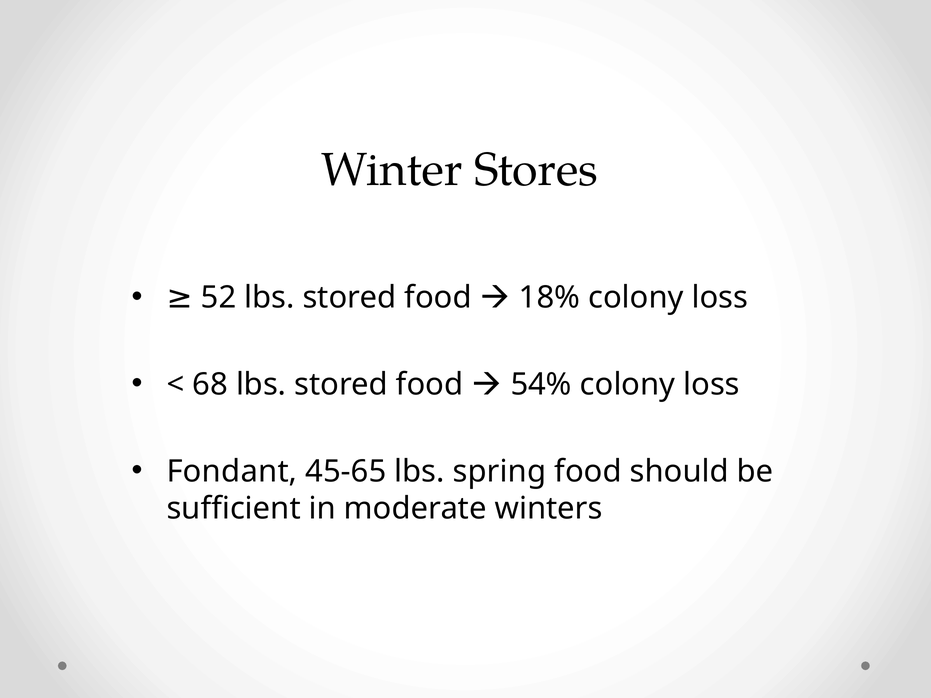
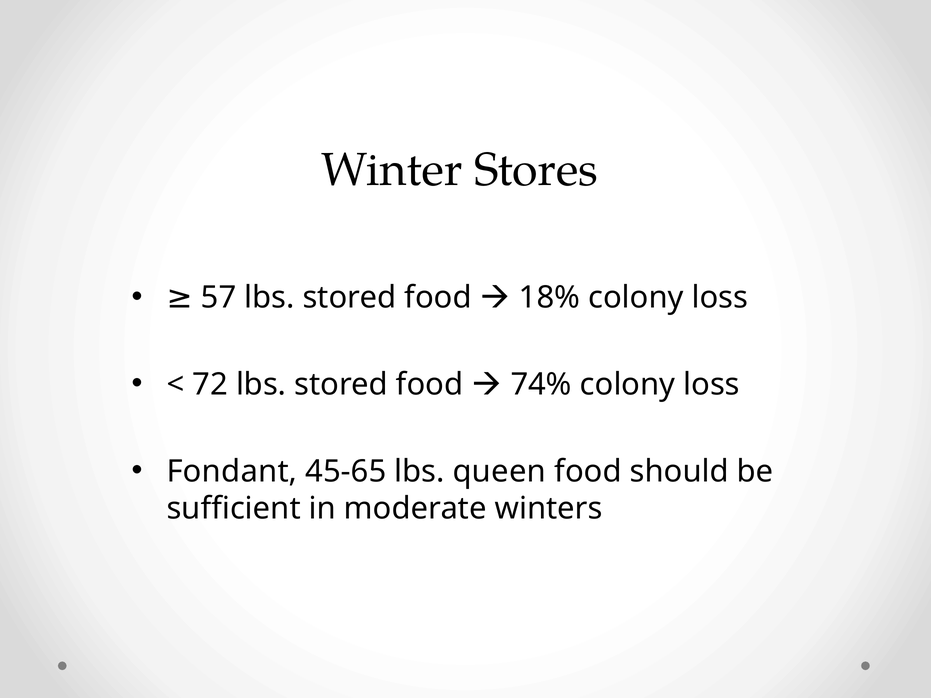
52: 52 -> 57
68: 68 -> 72
54%: 54% -> 74%
spring: spring -> queen
